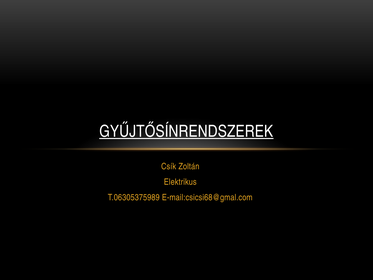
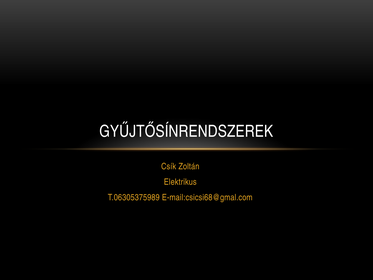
GYŰJTŐSÍNRENDSZEREK underline: present -> none
